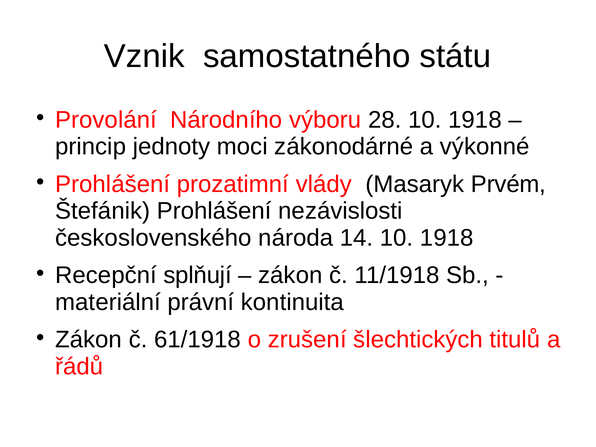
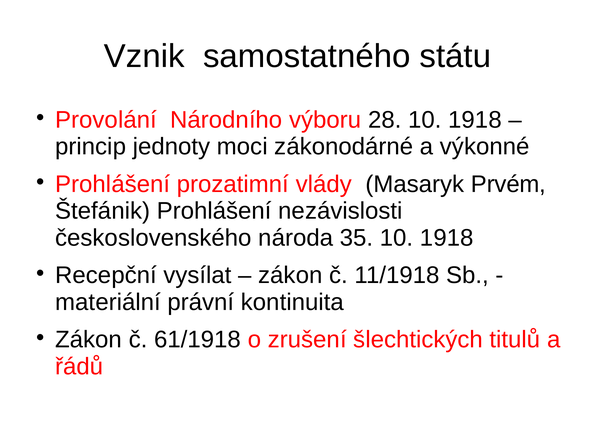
14: 14 -> 35
splňují: splňují -> vysílat
